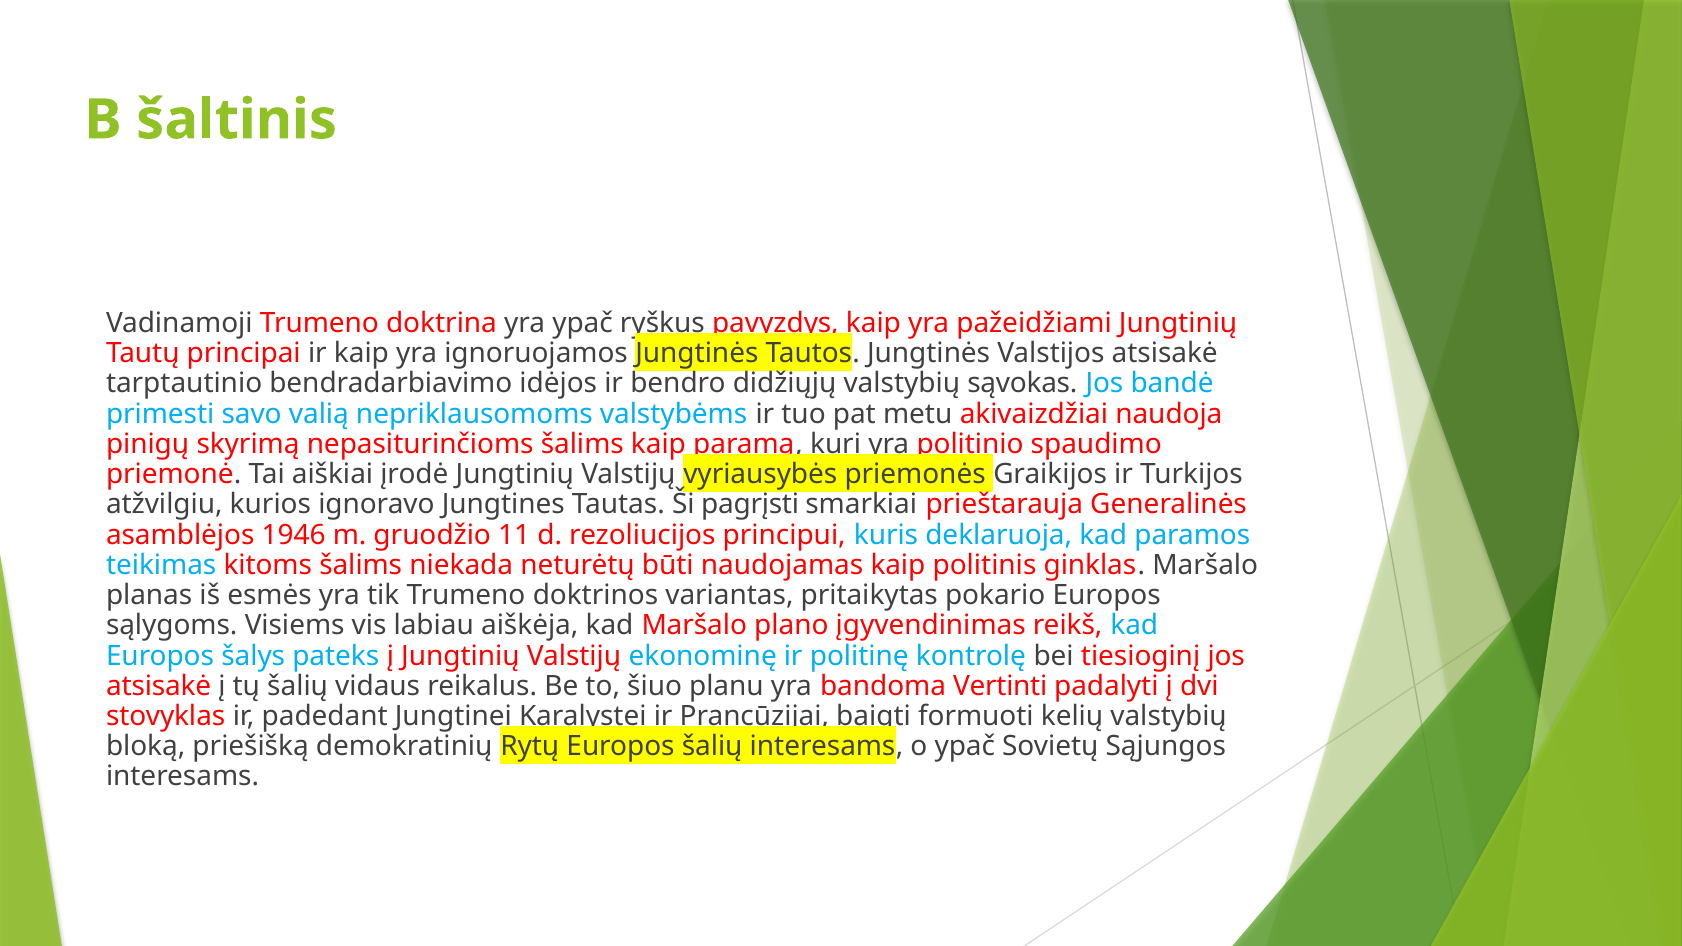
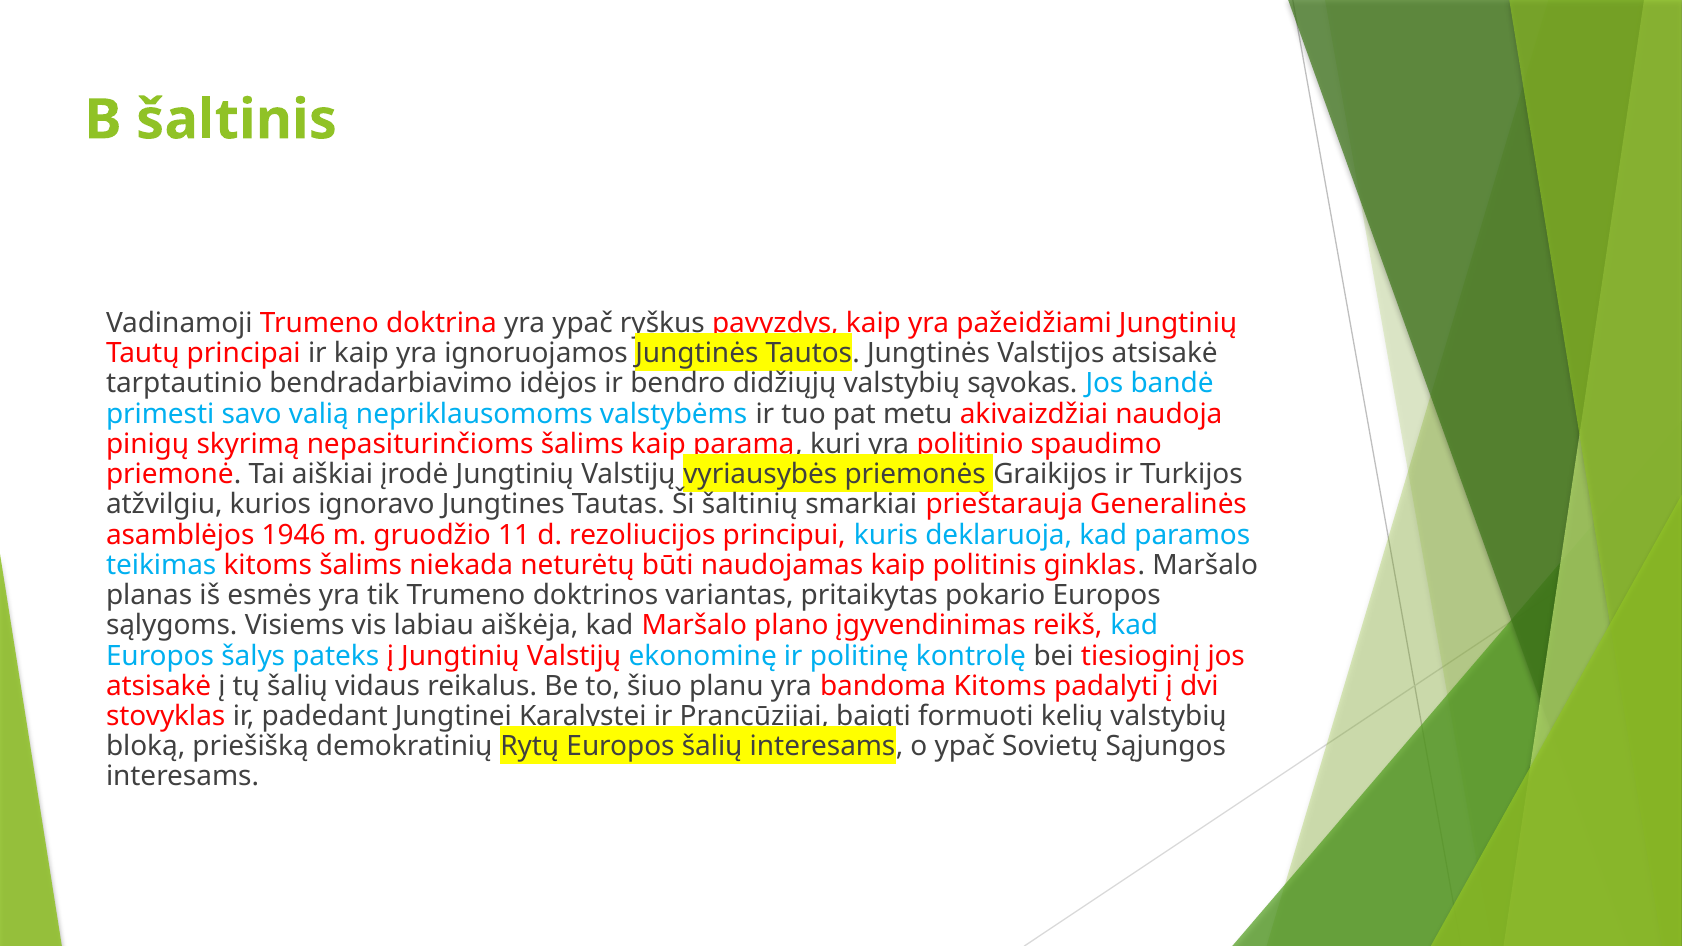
pagrįsti: pagrįsti -> šaltinių
bandoma Vertinti: Vertinti -> Kitoms
